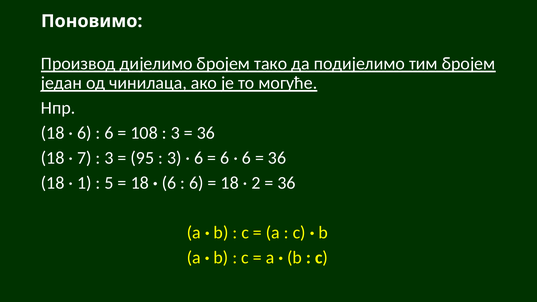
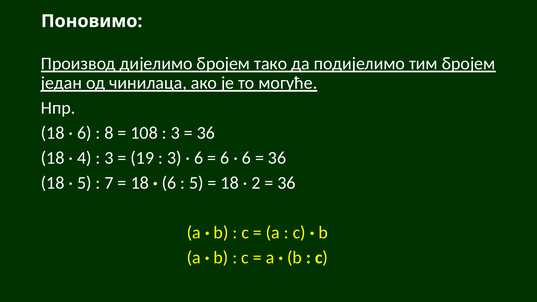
6 at (109, 133): 6 -> 8
7: 7 -> 4
95: 95 -> 19
1 at (84, 183): 1 -> 5
5: 5 -> 7
6 at (196, 183): 6 -> 5
